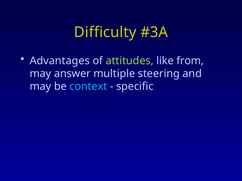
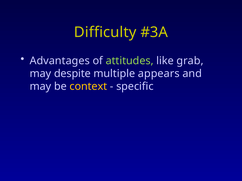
from: from -> grab
answer: answer -> despite
steering: steering -> appears
context colour: light blue -> yellow
